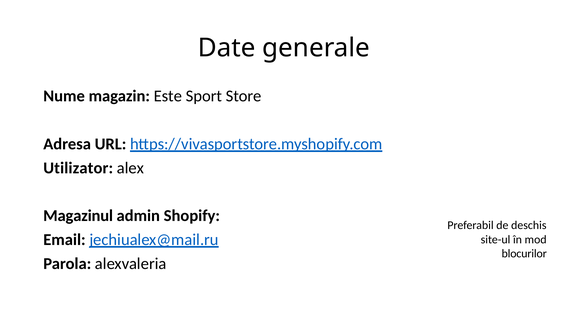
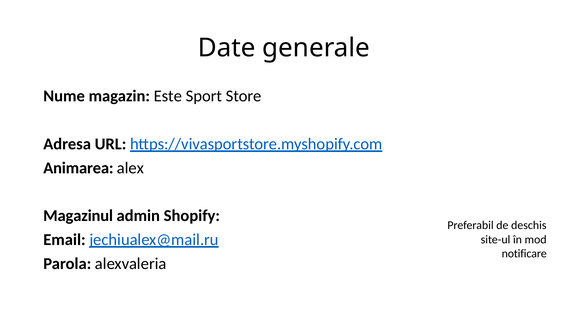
Utilizator: Utilizator -> Animarea
blocurilor: blocurilor -> notificare
